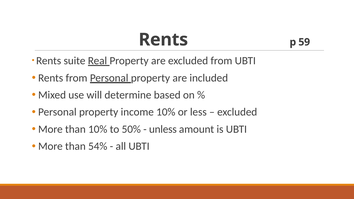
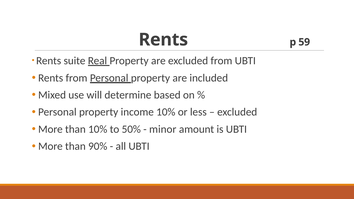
unless: unless -> minor
54%: 54% -> 90%
